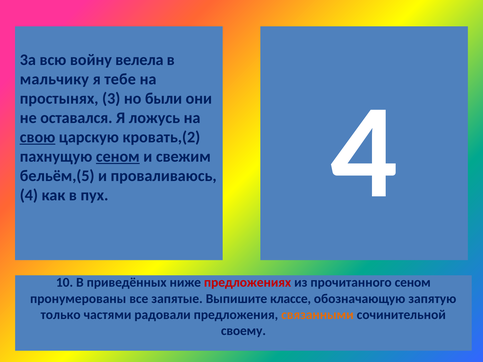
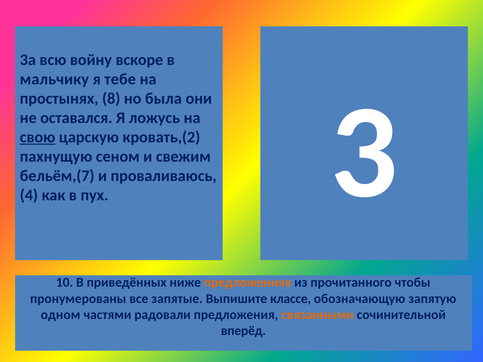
велела: велела -> вскоре
3: 3 -> 8
были: были -> была
сеном at (118, 157) underline: present -> none
бельём,(5: бельём,(5 -> бельём,(7
пух 4: 4 -> 3
предложениях colour: red -> orange
прочитанного сеном: сеном -> чтобы
только: только -> одном
своему: своему -> вперёд
